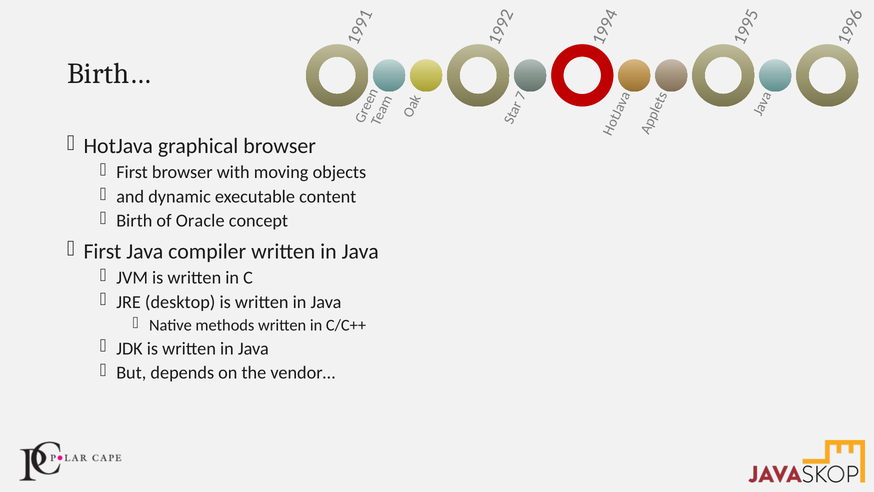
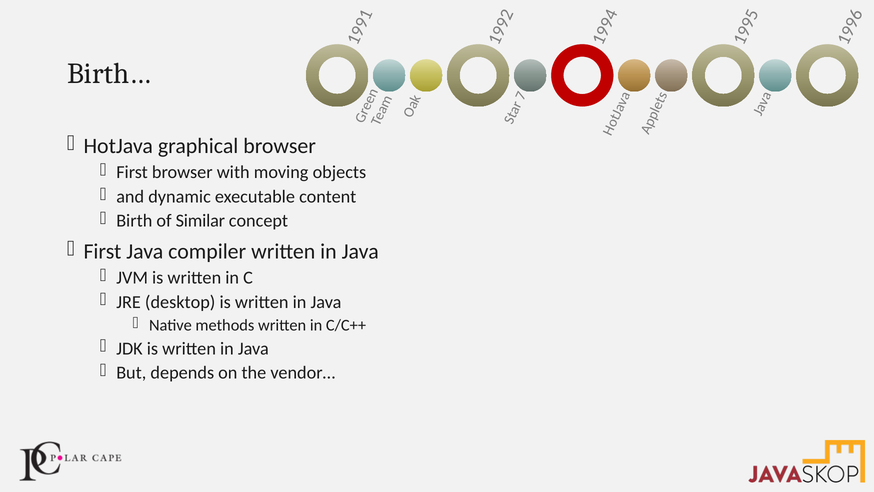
Oracle: Oracle -> Similar
